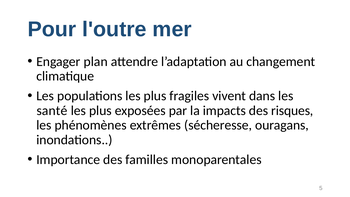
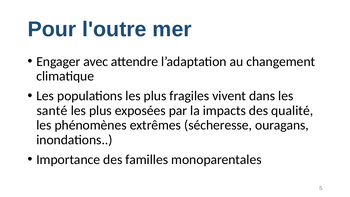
plan: plan -> avec
risques: risques -> qualité
